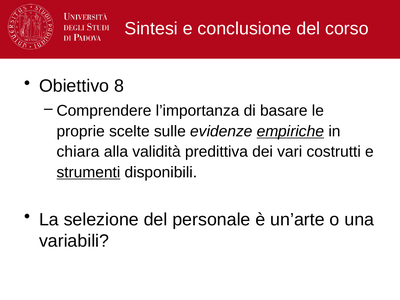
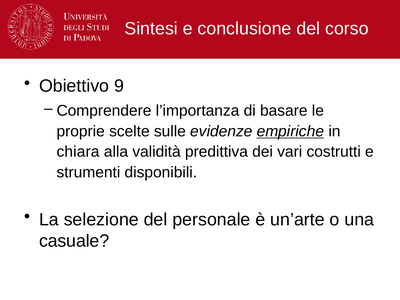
8: 8 -> 9
strumenti underline: present -> none
variabili: variabili -> casuale
